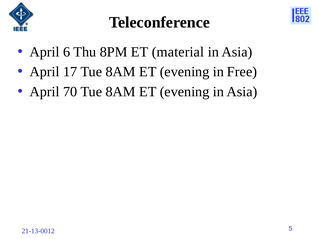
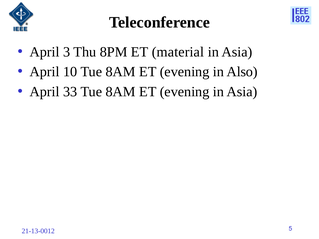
6: 6 -> 3
17: 17 -> 10
Free: Free -> Also
70: 70 -> 33
